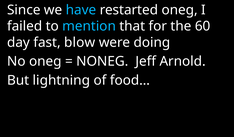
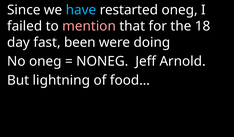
mention colour: light blue -> pink
60: 60 -> 18
blow: blow -> been
